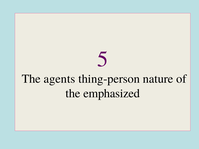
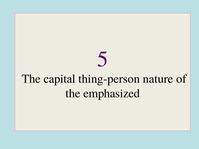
agents: agents -> capital
